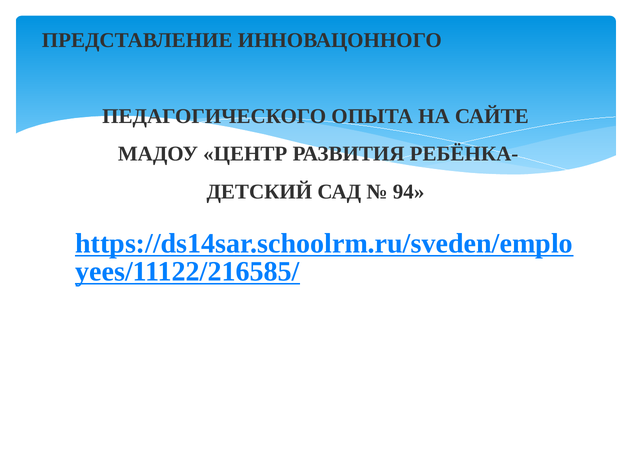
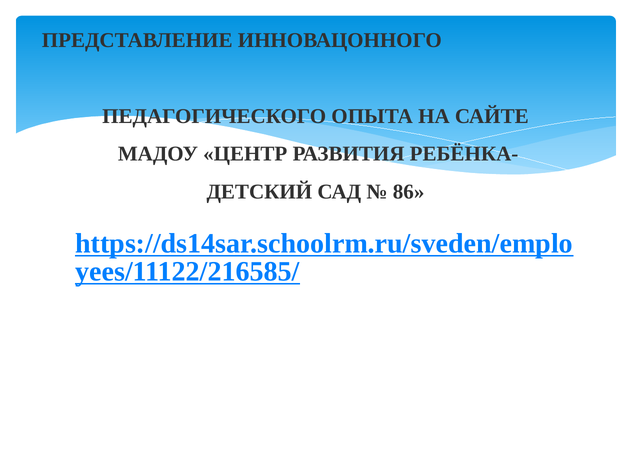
94: 94 -> 86
